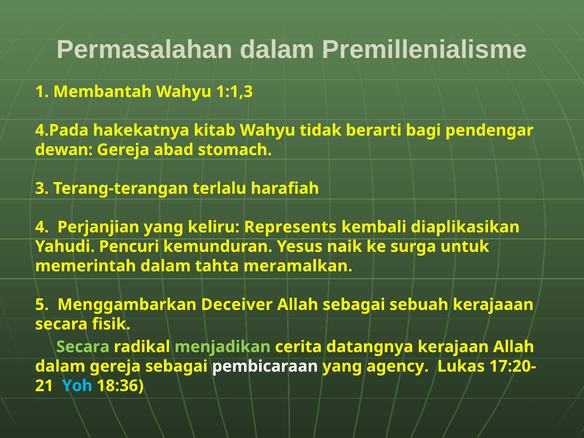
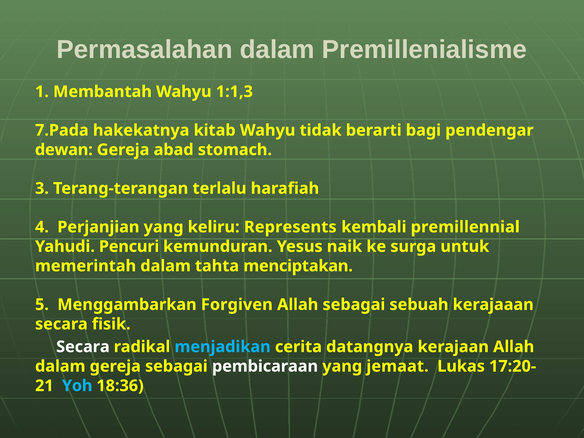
4.Pada: 4.Pada -> 7.Pada
diaplikasikan: diaplikasikan -> premillennial
meramalkan: meramalkan -> menciptakan
Deceiver: Deceiver -> Forgiven
Secara at (83, 347) colour: light green -> white
menjadikan colour: light green -> light blue
agency: agency -> jemaat
